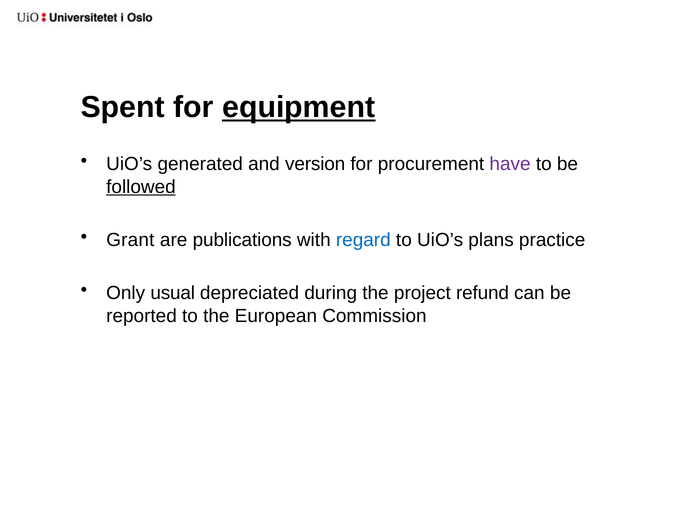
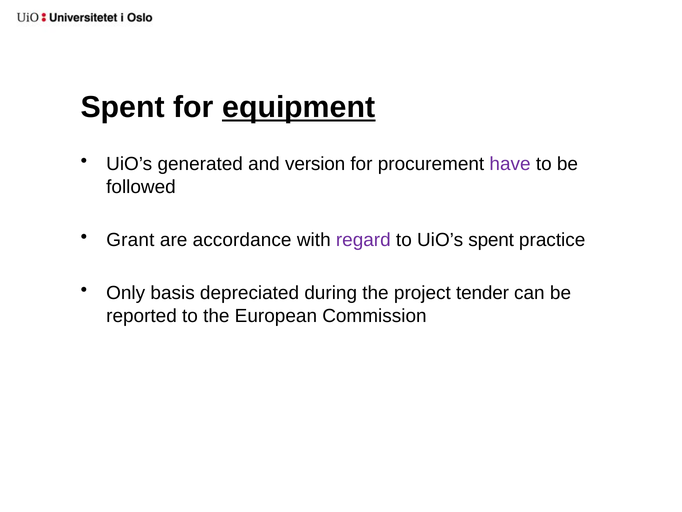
followed underline: present -> none
publications: publications -> accordance
regard colour: blue -> purple
UiO’s plans: plans -> spent
usual: usual -> basis
refund: refund -> tender
